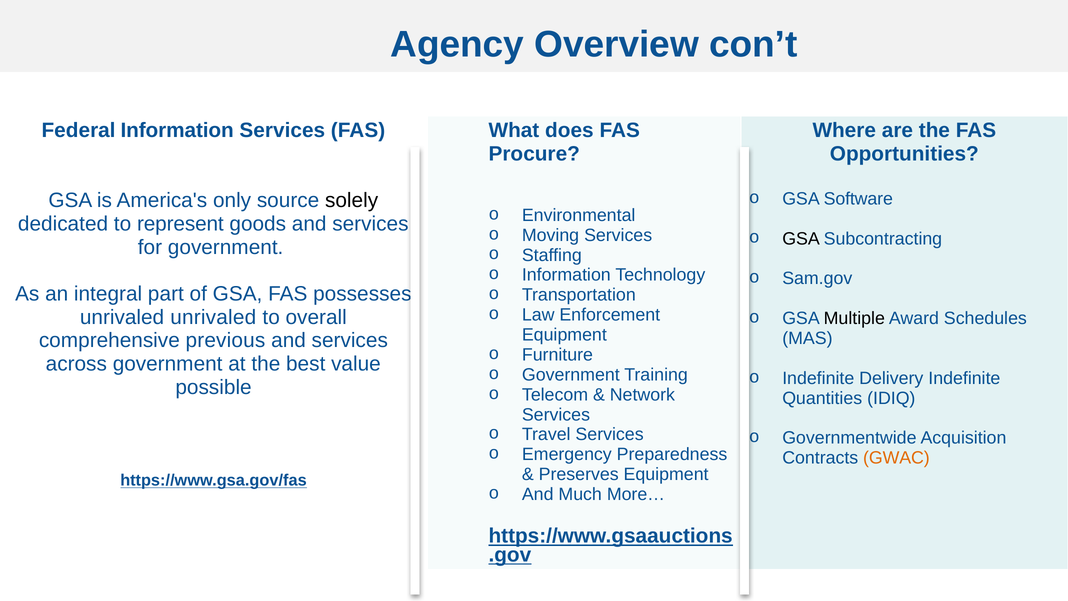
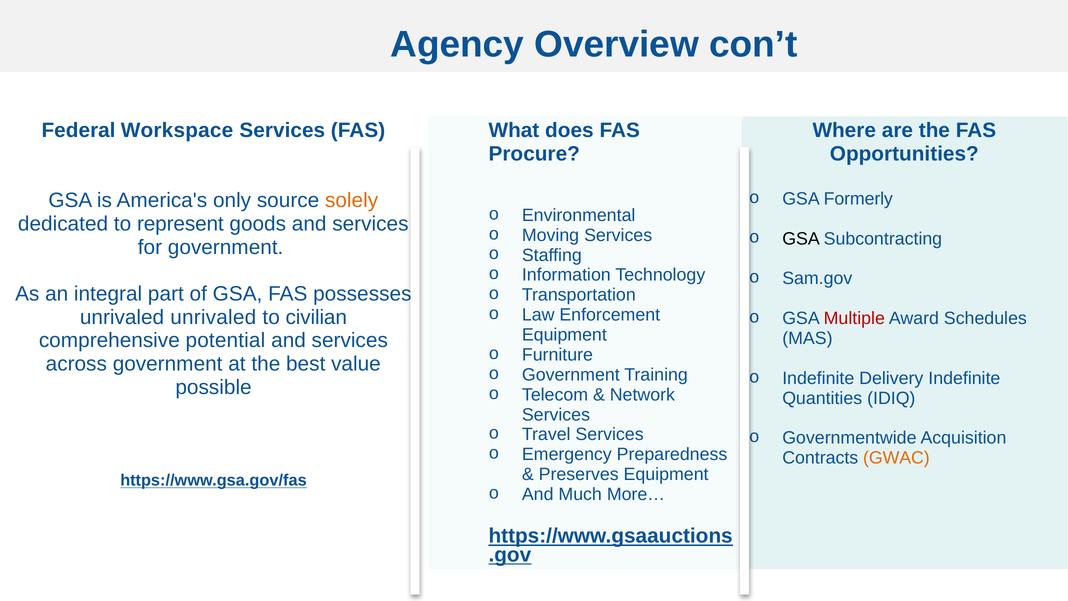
Federal Information: Information -> Workspace
Software: Software -> Formerly
solely colour: black -> orange
overall: overall -> civilian
Multiple colour: black -> red
previous: previous -> potential
